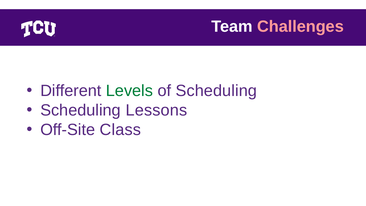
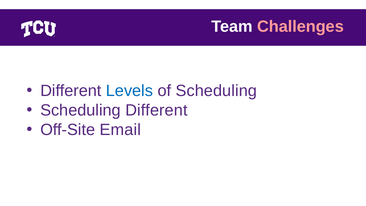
Levels colour: green -> blue
Scheduling Lessons: Lessons -> Different
Class: Class -> Email
